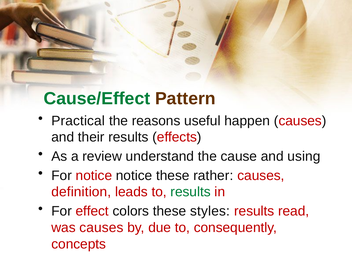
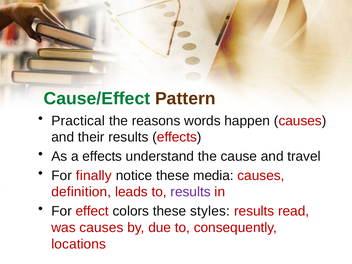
useful: useful -> words
a review: review -> effects
using: using -> travel
For notice: notice -> finally
rather: rather -> media
results at (191, 192) colour: green -> purple
concepts: concepts -> locations
